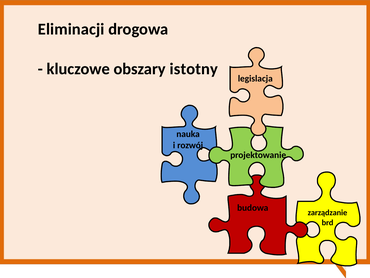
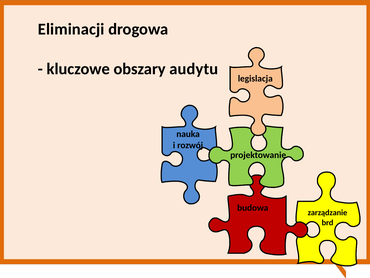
istotny: istotny -> audytu
